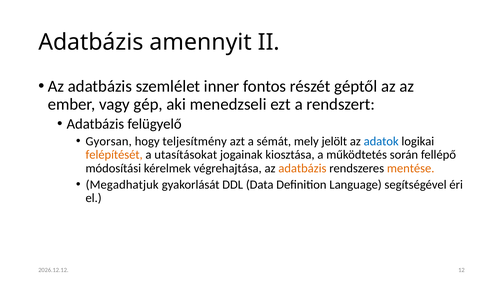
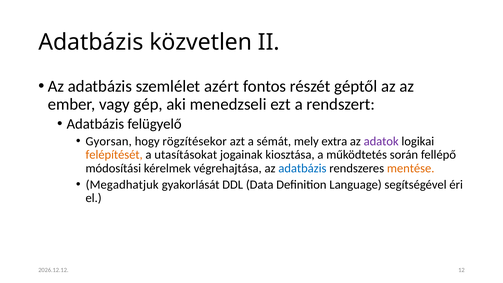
amennyit: amennyit -> közvetlen
inner: inner -> azért
teljesítmény: teljesítmény -> rögzítésekor
jelölt: jelölt -> extra
adatok colour: blue -> purple
adatbázis at (302, 168) colour: orange -> blue
